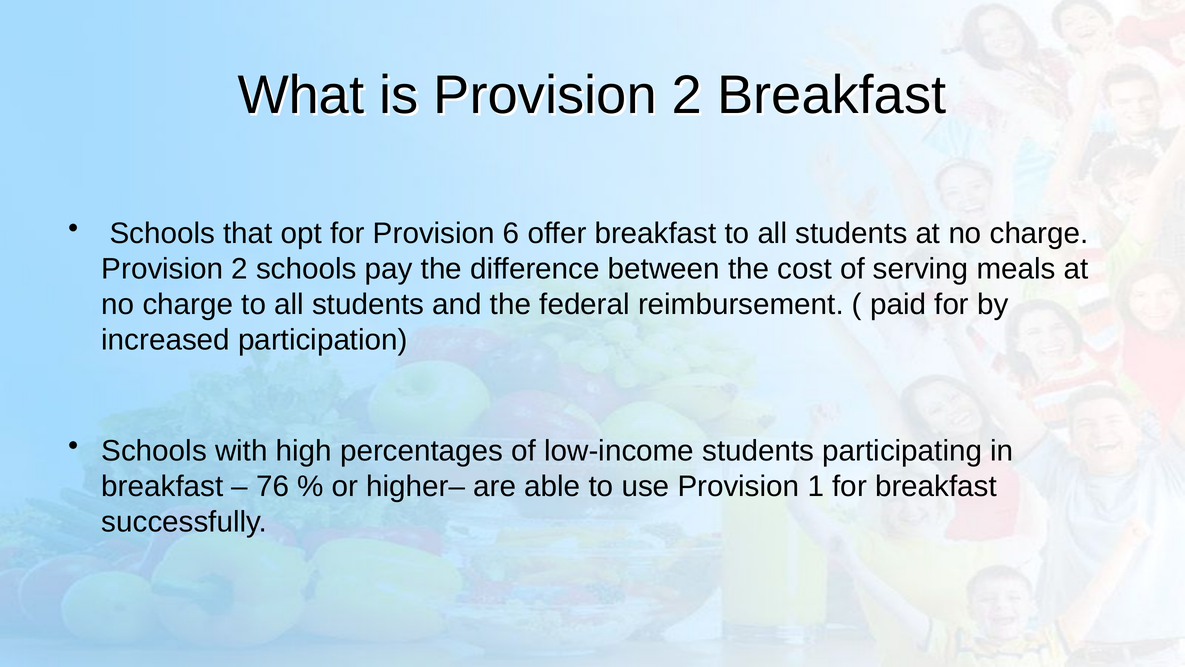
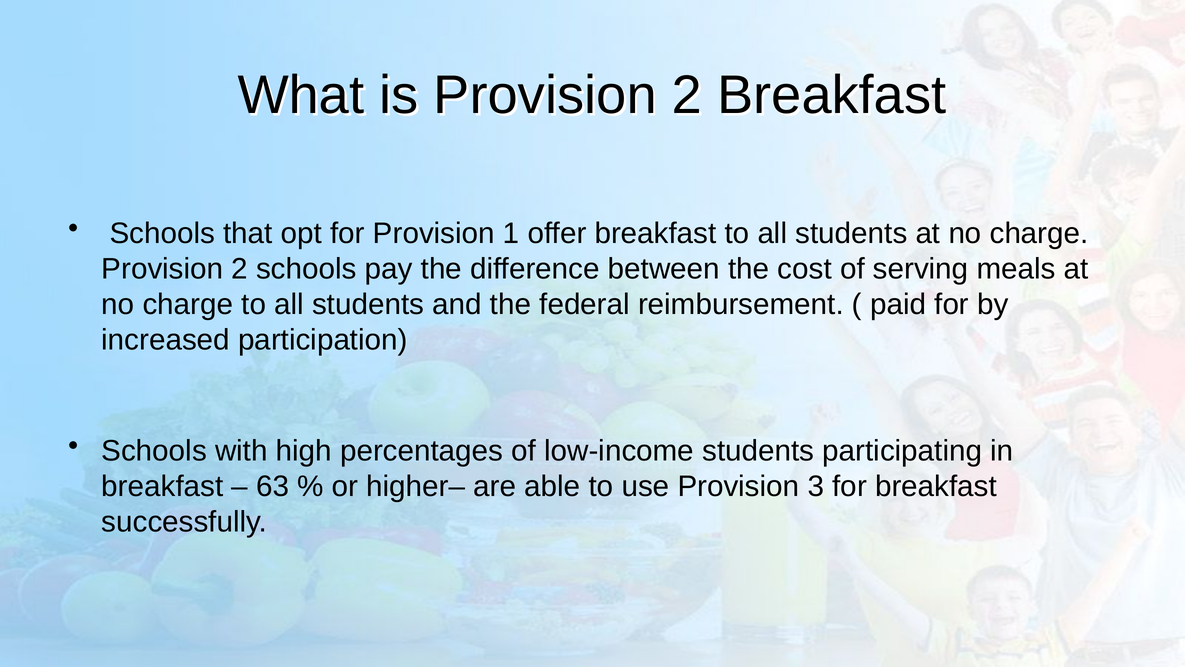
6: 6 -> 1
76: 76 -> 63
1: 1 -> 3
